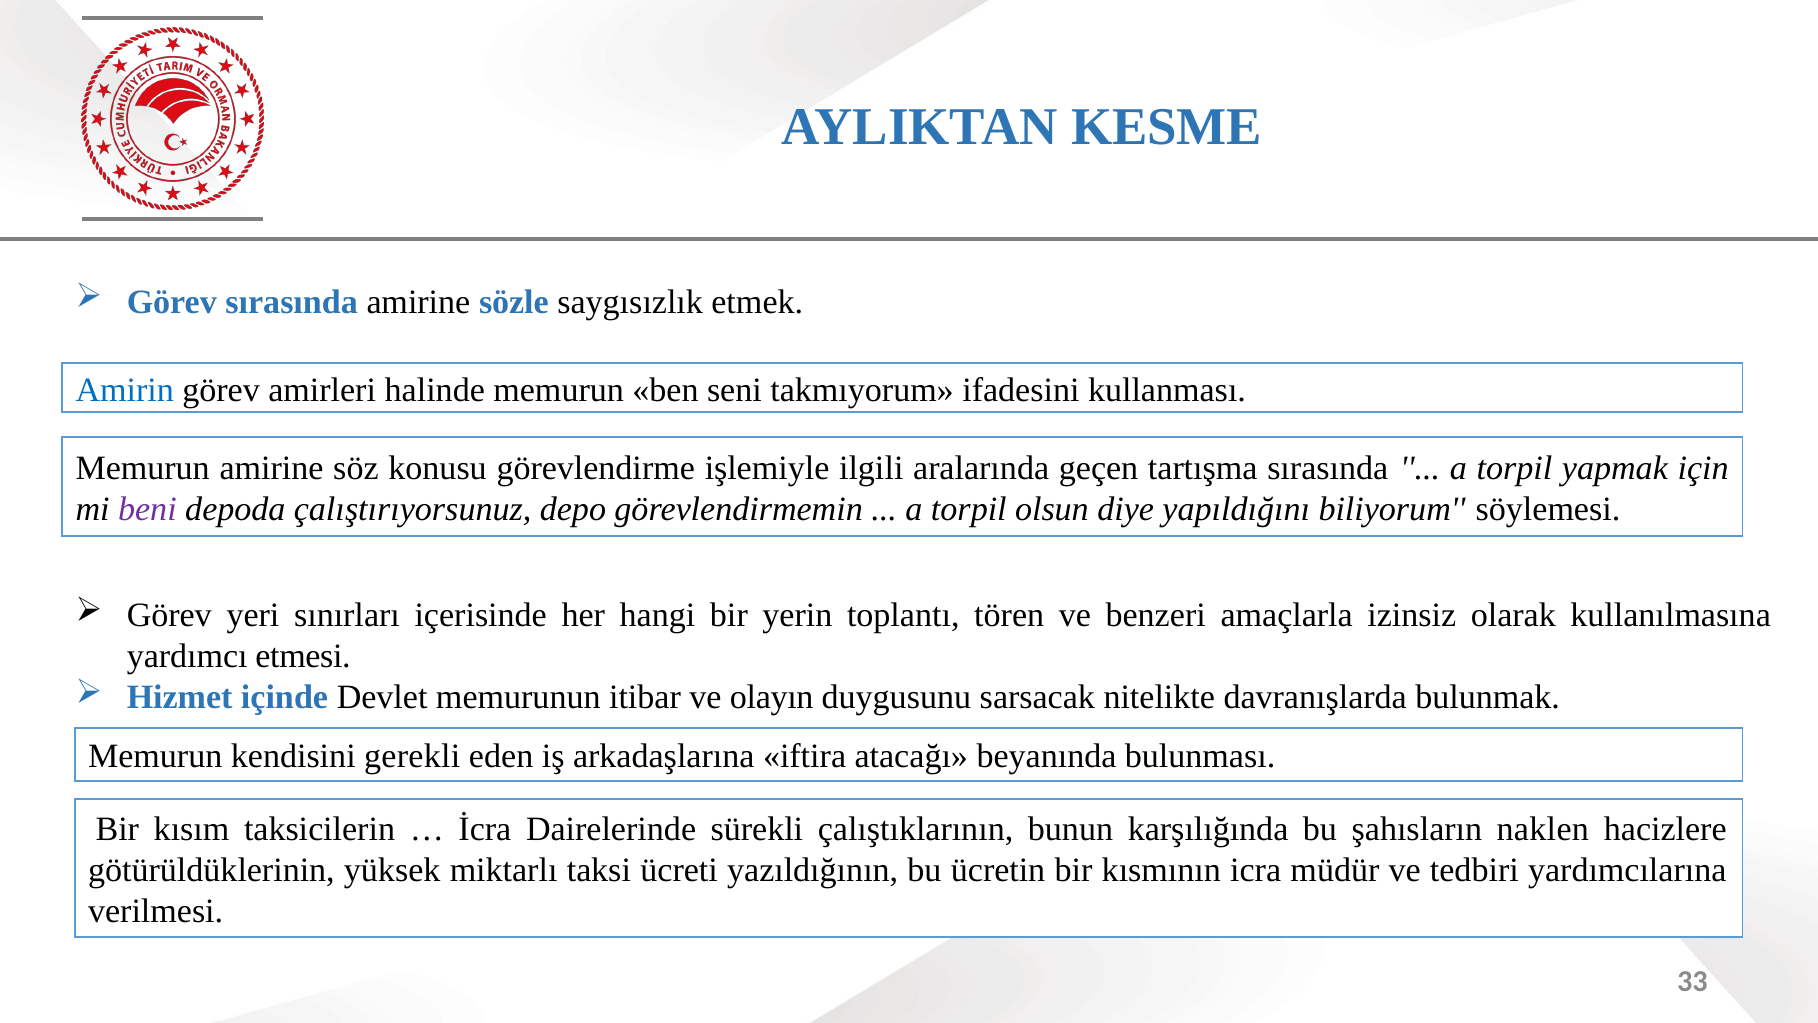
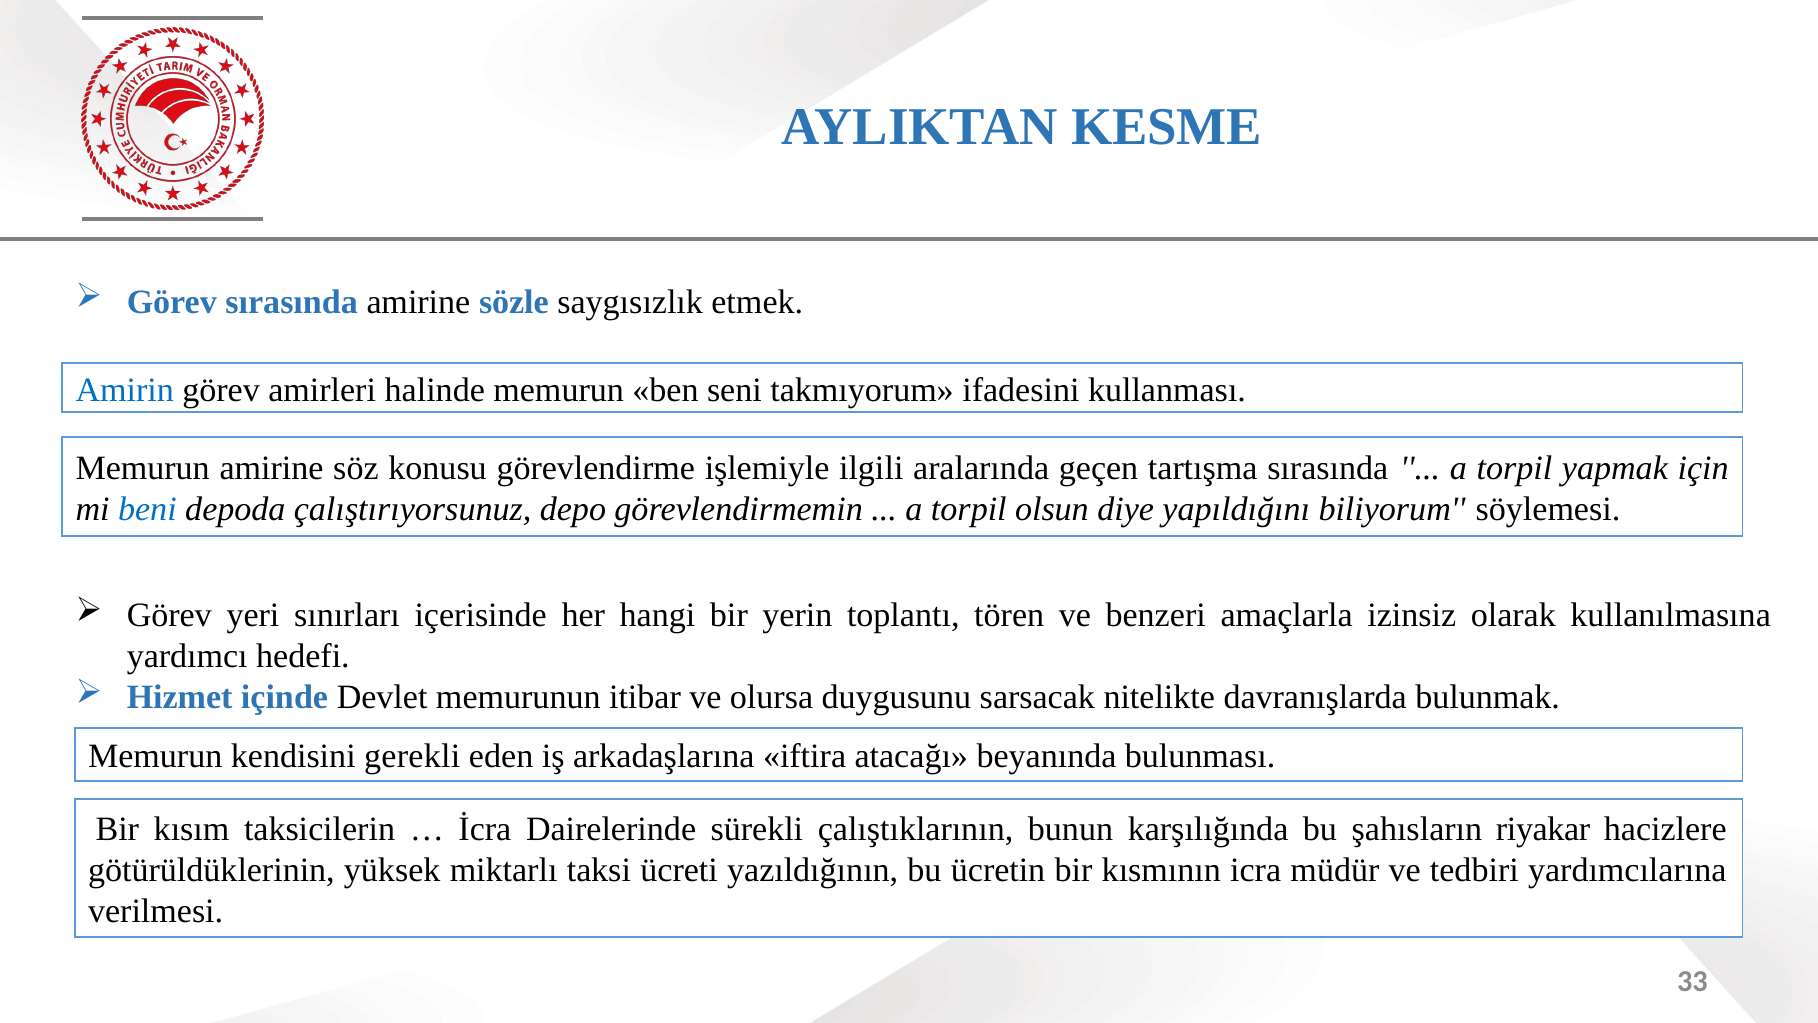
beni colour: purple -> blue
etmesi: etmesi -> hedefi
olayın: olayın -> olursa
naklen: naklen -> riyakar
